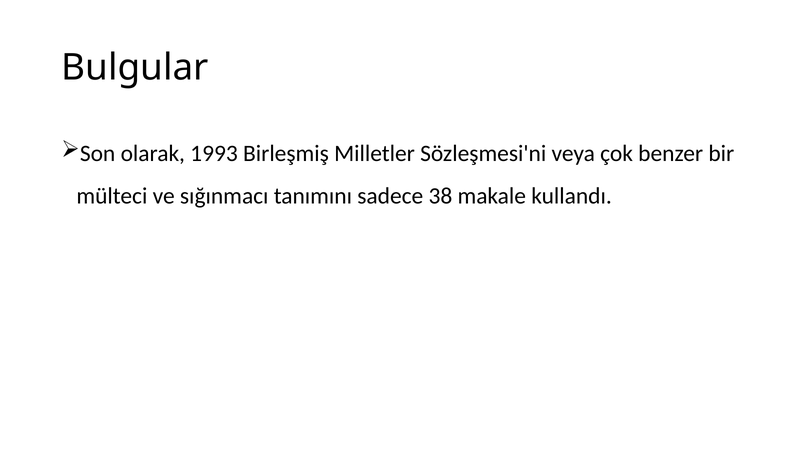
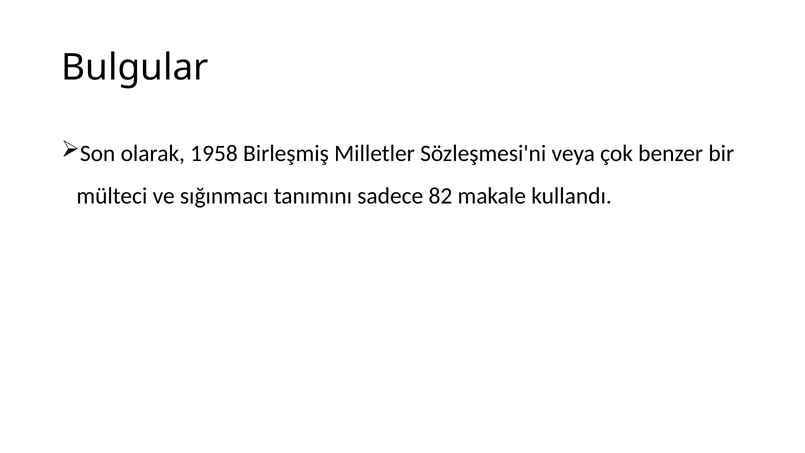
1993: 1993 -> 1958
38: 38 -> 82
